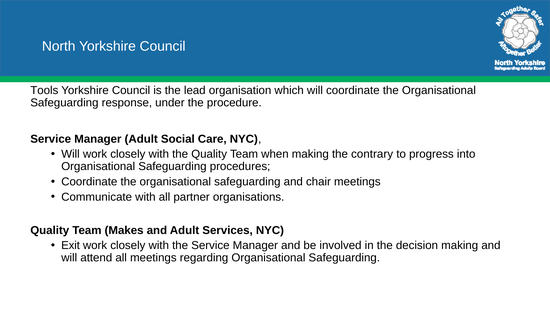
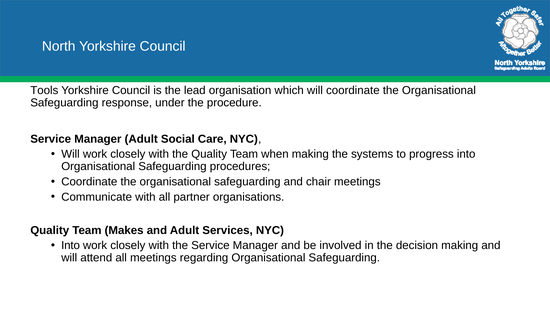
contrary: contrary -> systems
Exit at (71, 246): Exit -> Into
